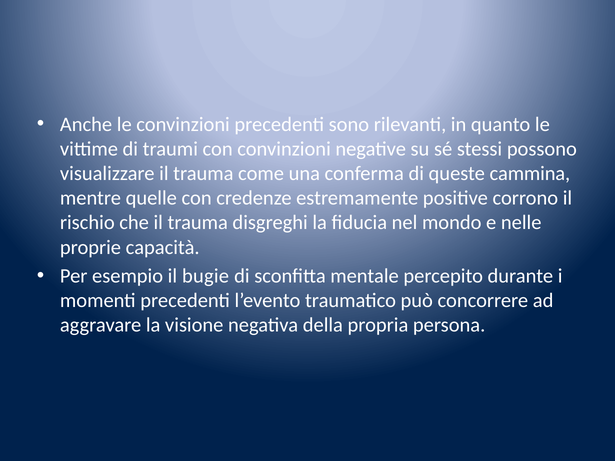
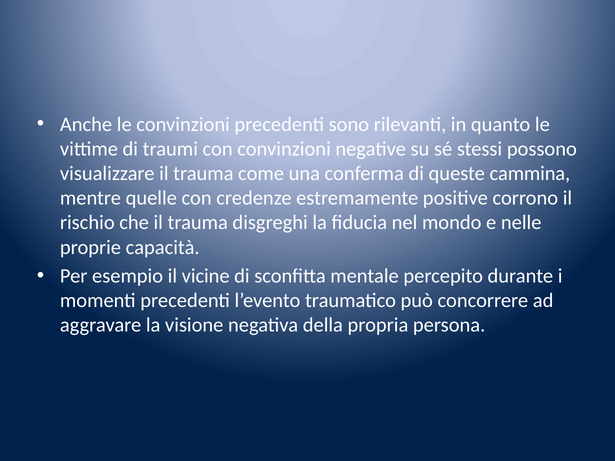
bugie: bugie -> vicine
